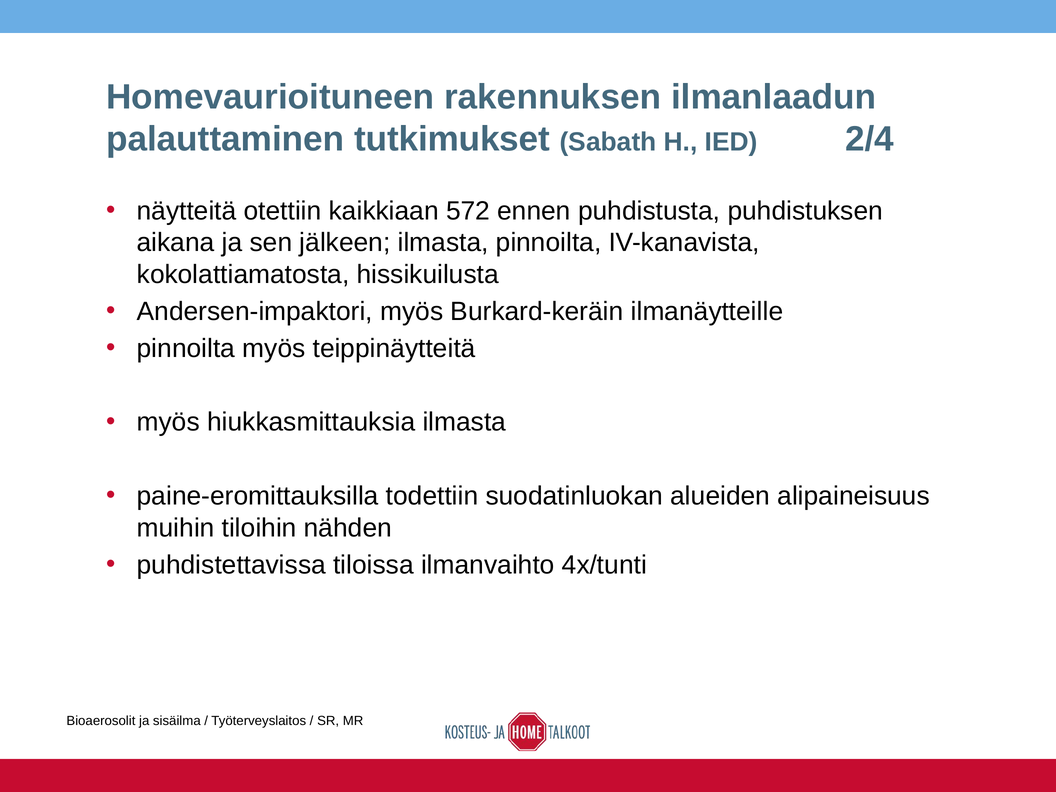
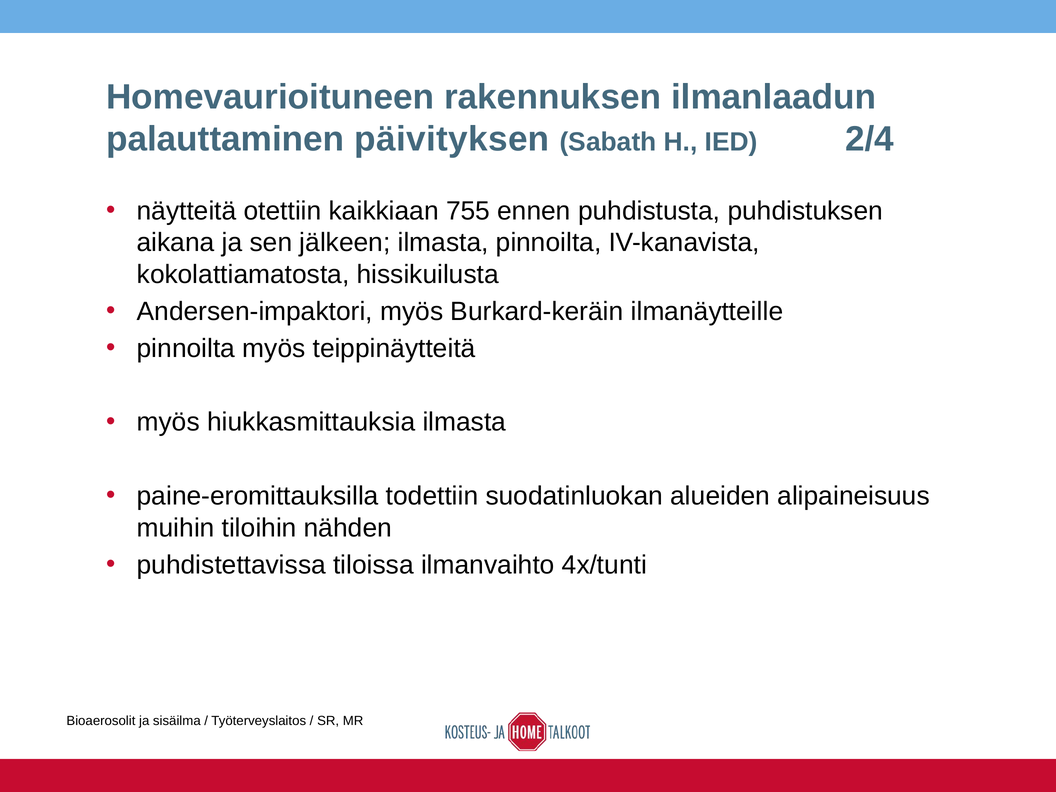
tutkimukset: tutkimukset -> päivityksen
572: 572 -> 755
